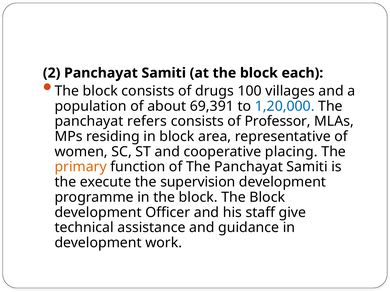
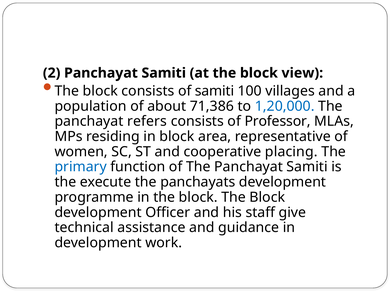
each: each -> view
of drugs: drugs -> samiti
69,391: 69,391 -> 71,386
primary colour: orange -> blue
supervision: supervision -> panchayats
